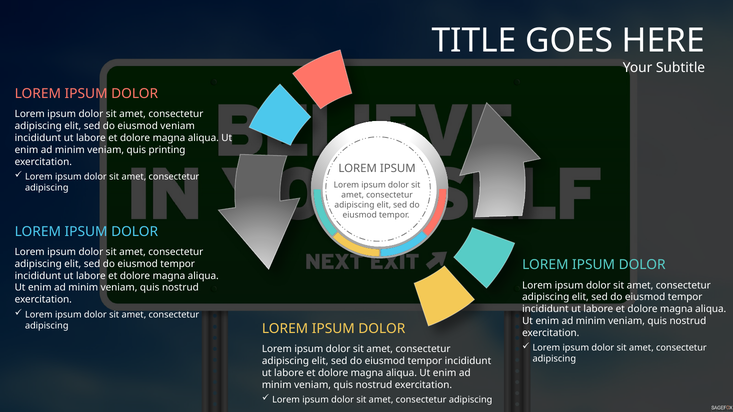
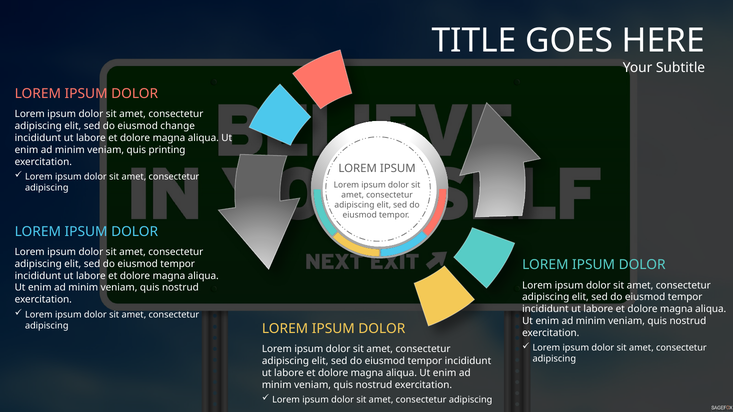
eiusmod veniam: veniam -> change
